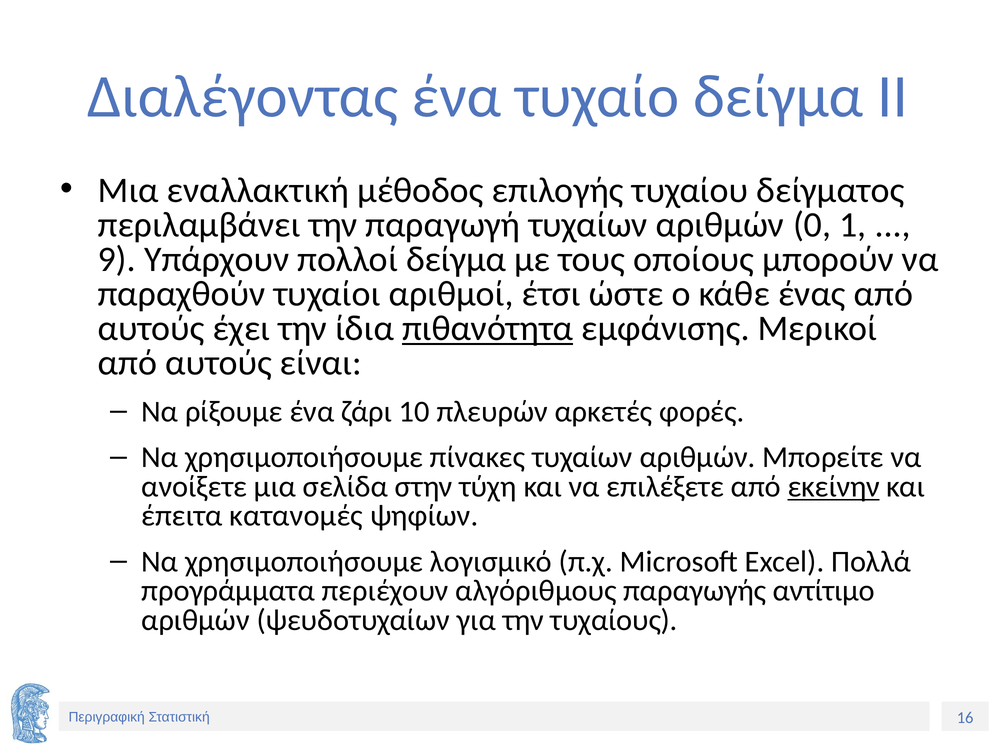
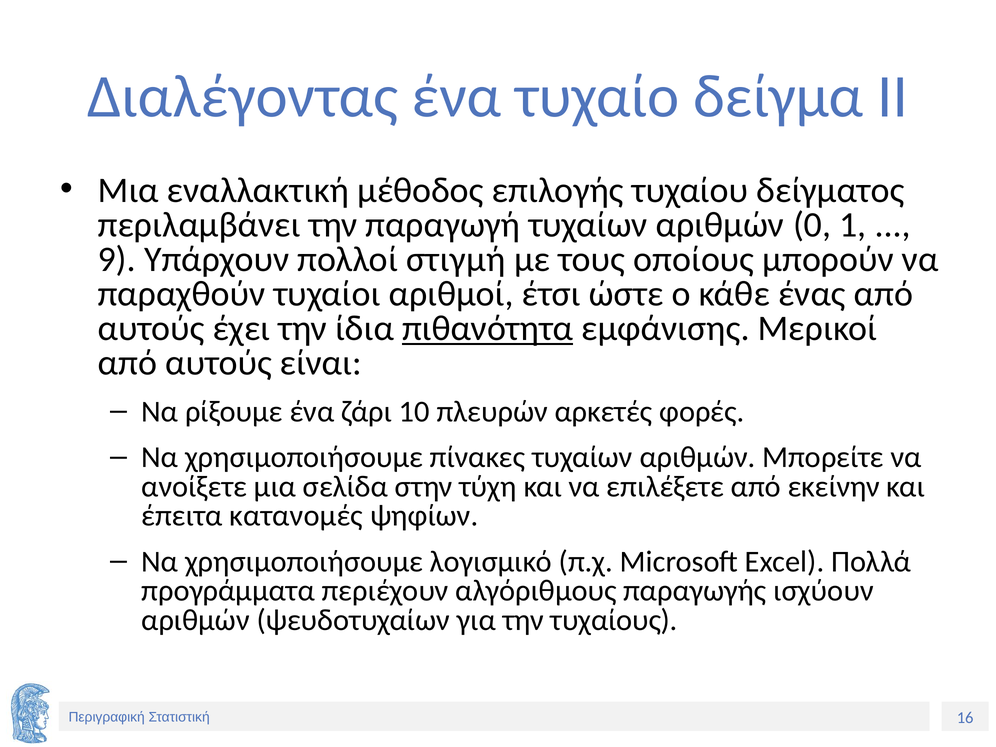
πολλοί δείγμα: δείγμα -> στιγμή
εκείνην underline: present -> none
αντίτιμο: αντίτιμο -> ισχύουν
